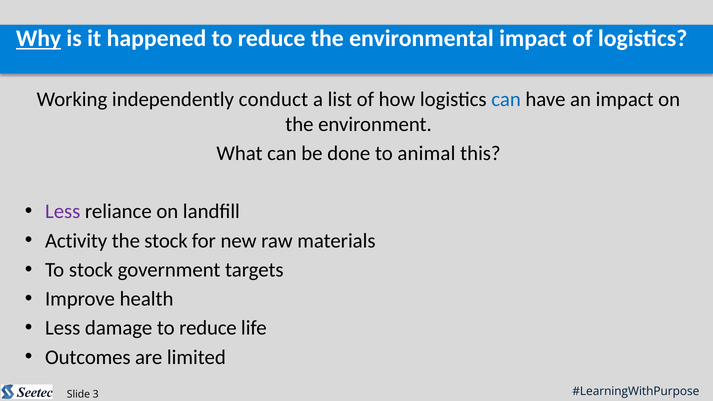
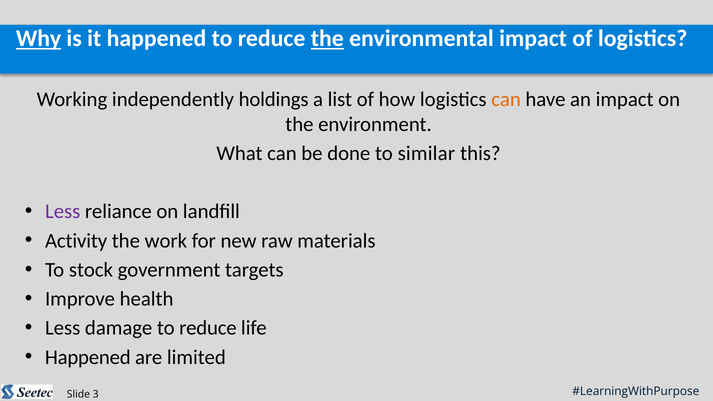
the at (327, 39) underline: none -> present
conduct: conduct -> holdings
can at (506, 99) colour: blue -> orange
animal: animal -> similar
the stock: stock -> work
Outcomes at (88, 357): Outcomes -> Happened
